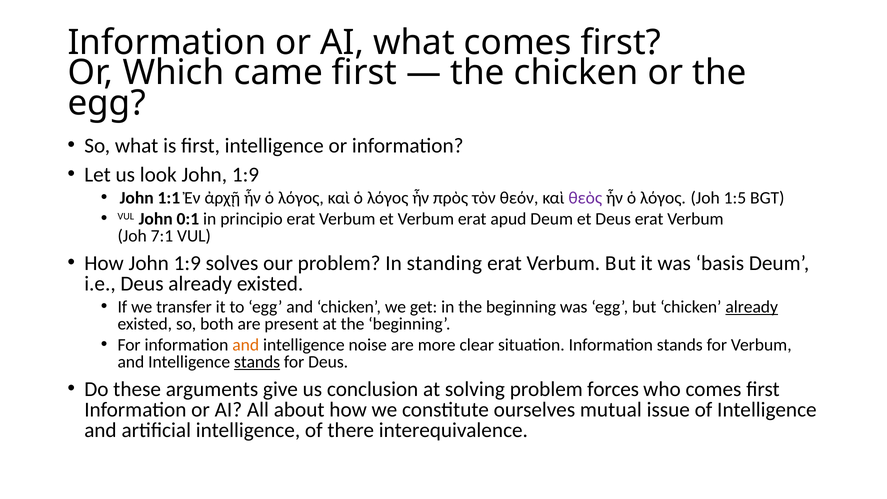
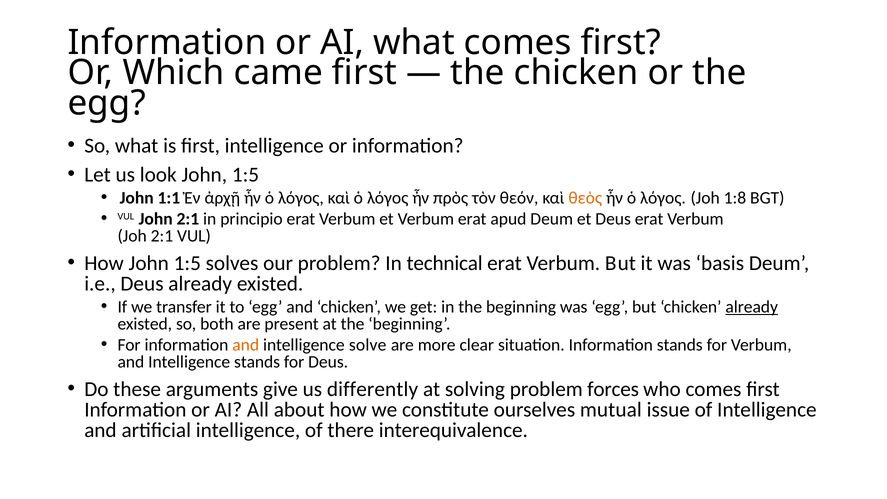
look John 1:9: 1:9 -> 1:5
θεὸς colour: purple -> orange
1:5: 1:5 -> 1:8
John 0:1: 0:1 -> 2:1
Joh 7:1: 7:1 -> 2:1
How John 1:9: 1:9 -> 1:5
standing: standing -> technical
noise: noise -> solve
stands at (257, 362) underline: present -> none
conclusion: conclusion -> differently
